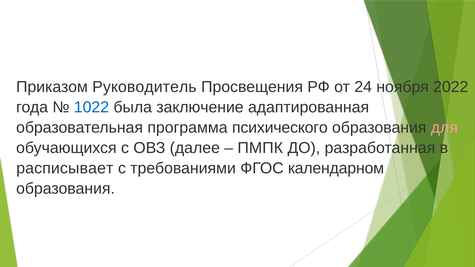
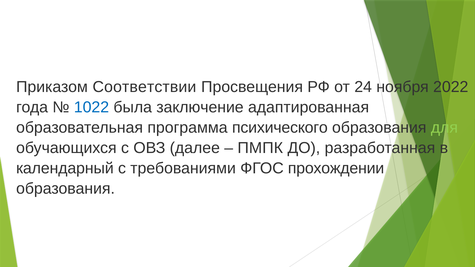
Руководитель: Руководитель -> Соответствии
для colour: pink -> light green
расписывает: расписывает -> календарный
календарном: календарном -> прохождении
